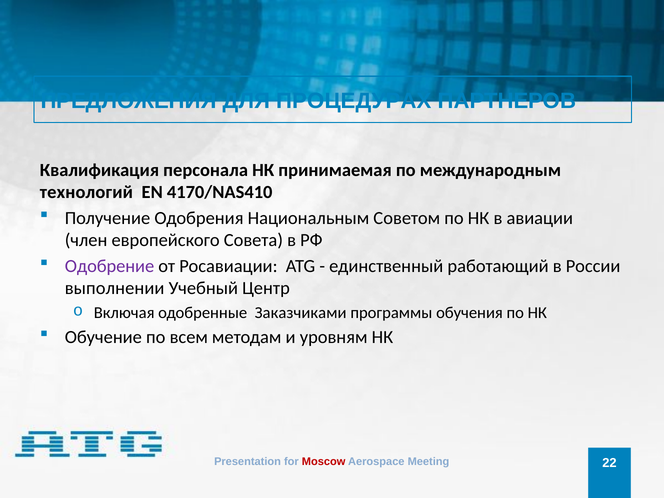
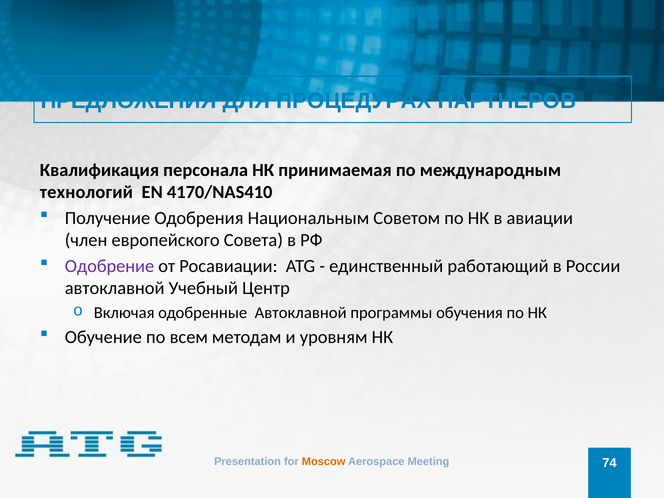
выполнении at (115, 288): выполнении -> автоклавной
одобренные Заказчиками: Заказчиками -> Автоклавной
Moscow colour: red -> orange
22: 22 -> 74
